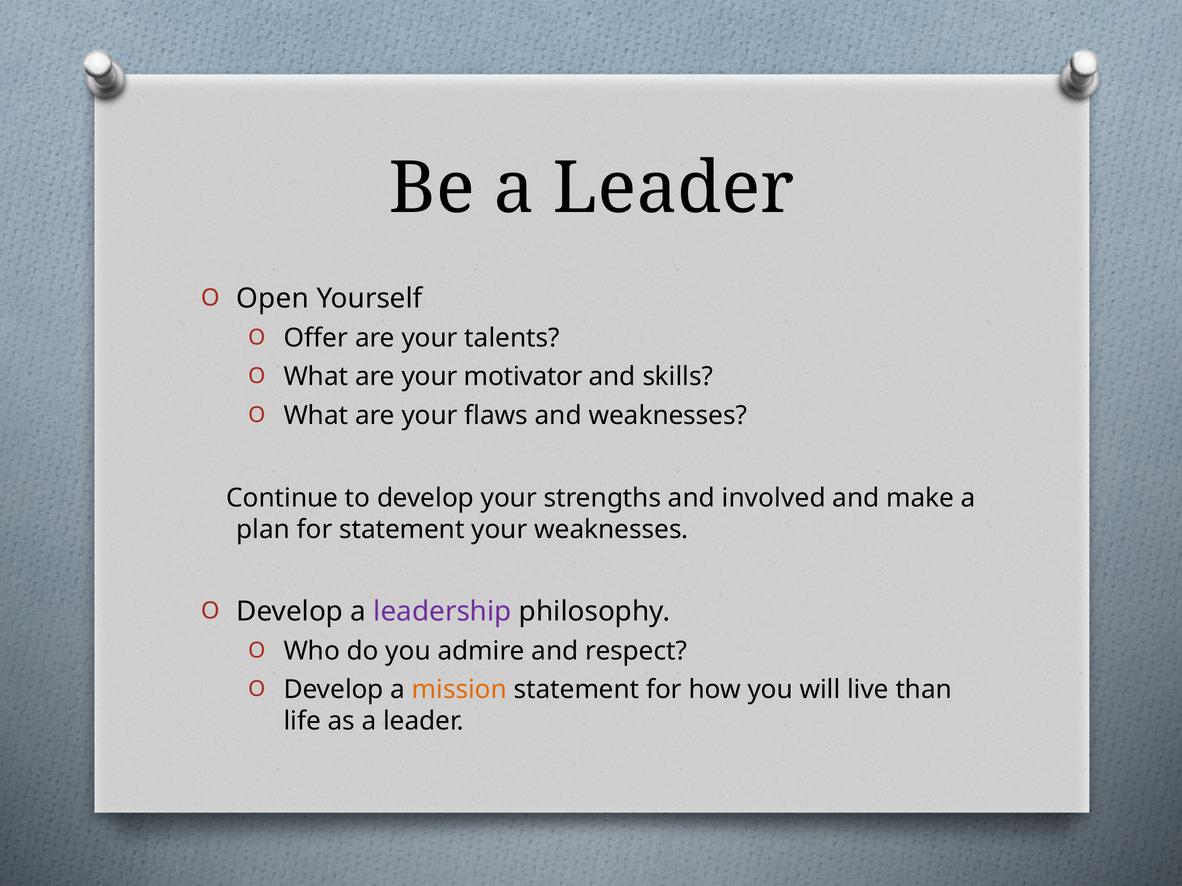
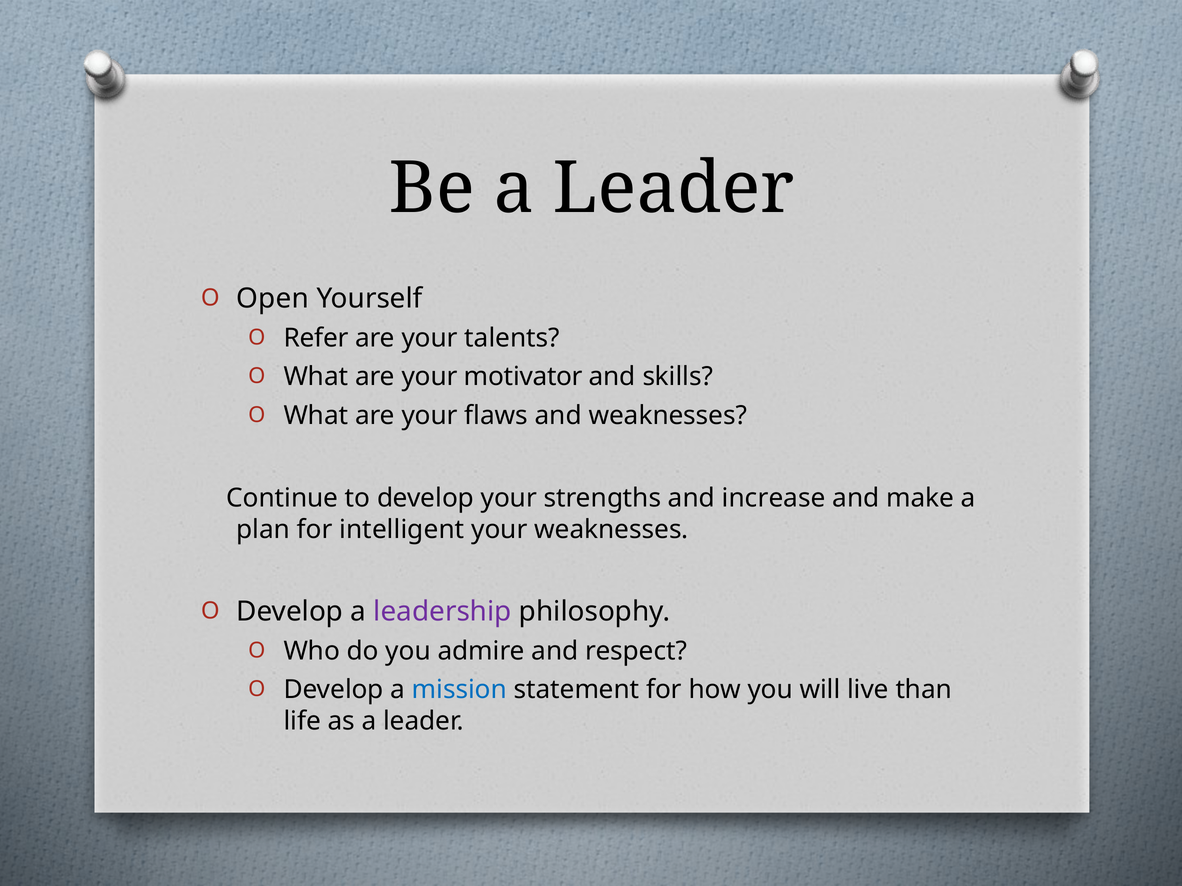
Offer: Offer -> Refer
involved: involved -> increase
for statement: statement -> intelligent
mission colour: orange -> blue
